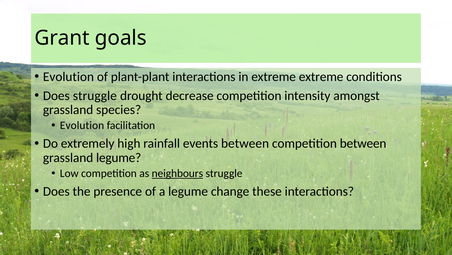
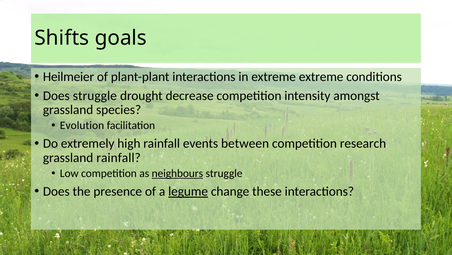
Grant: Grant -> Shifts
Evolution at (68, 76): Evolution -> Heilmeier
competition between: between -> research
grassland legume: legume -> rainfall
legume at (188, 191) underline: none -> present
